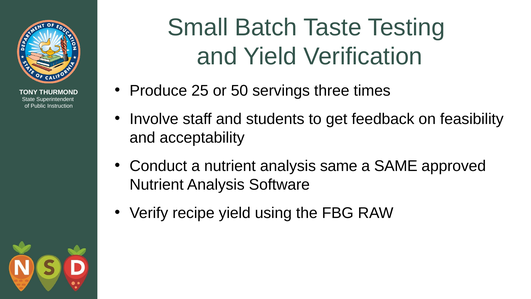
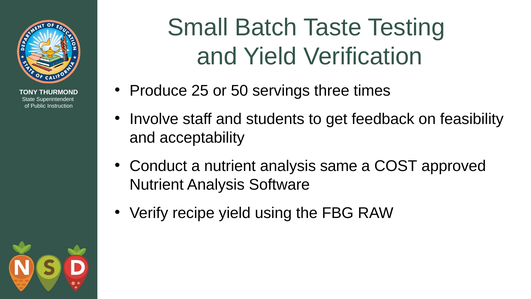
a SAME: SAME -> COST
